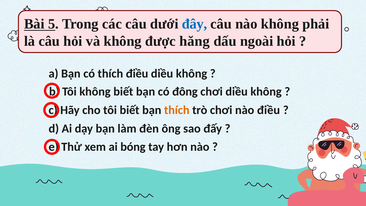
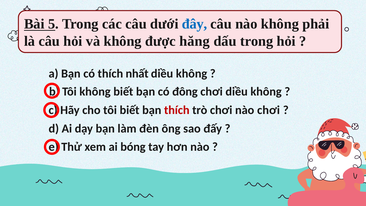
dấu ngoài: ngoài -> trong
thích điều: điều -> nhất
thích at (177, 110) colour: orange -> red
nào điều: điều -> chơi
